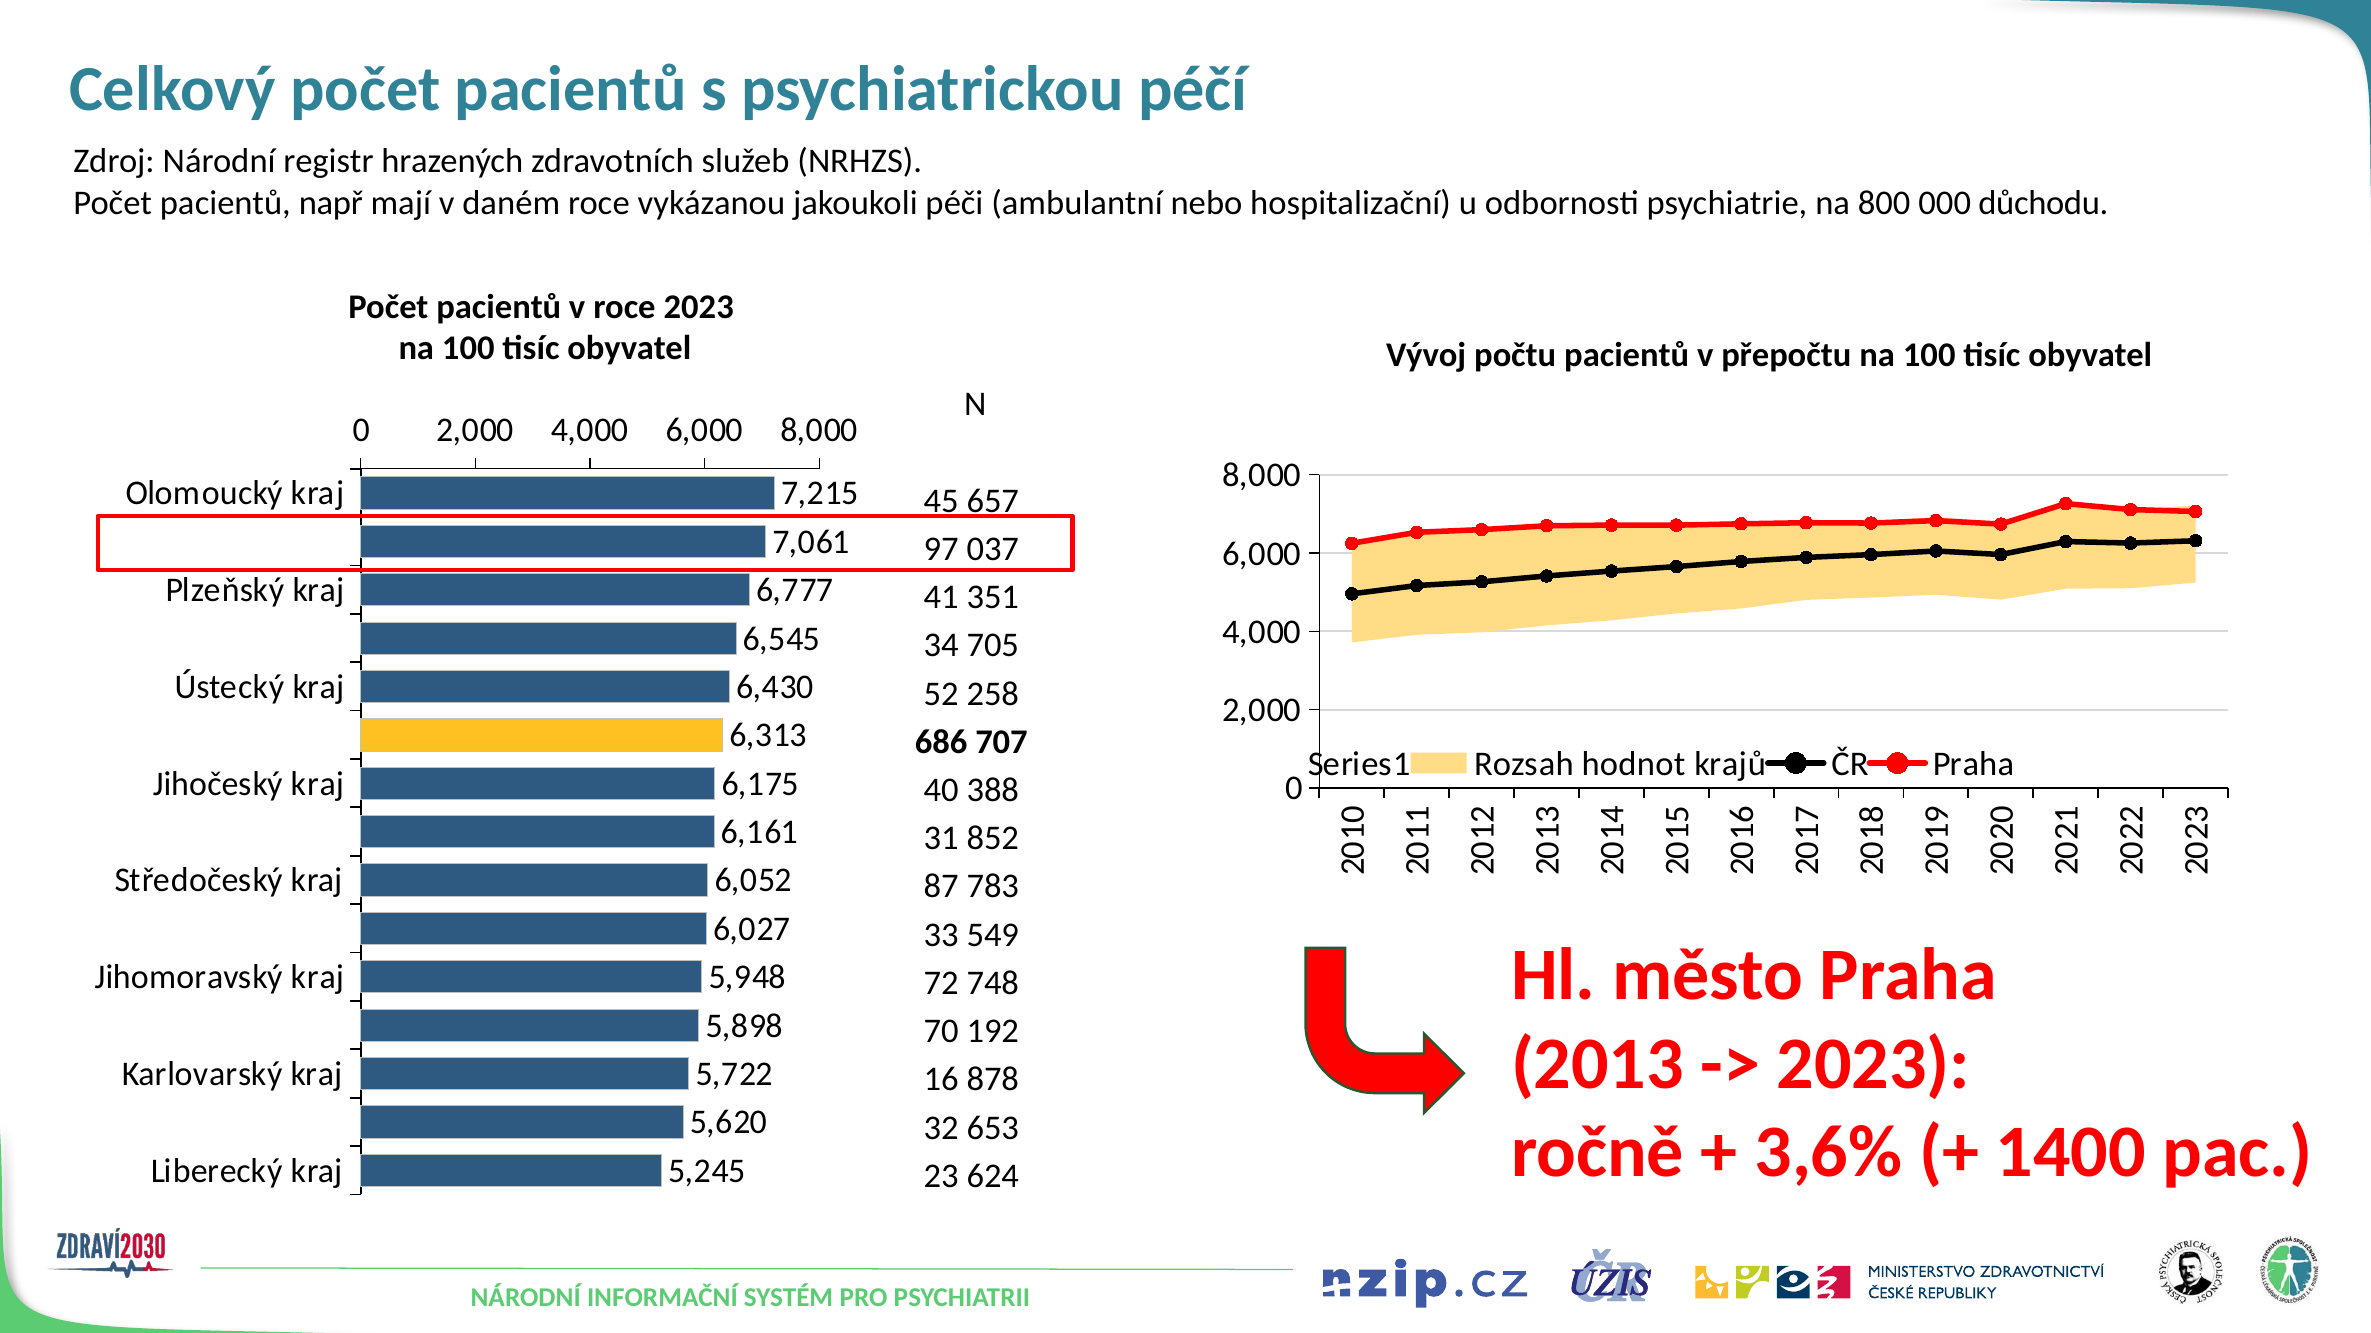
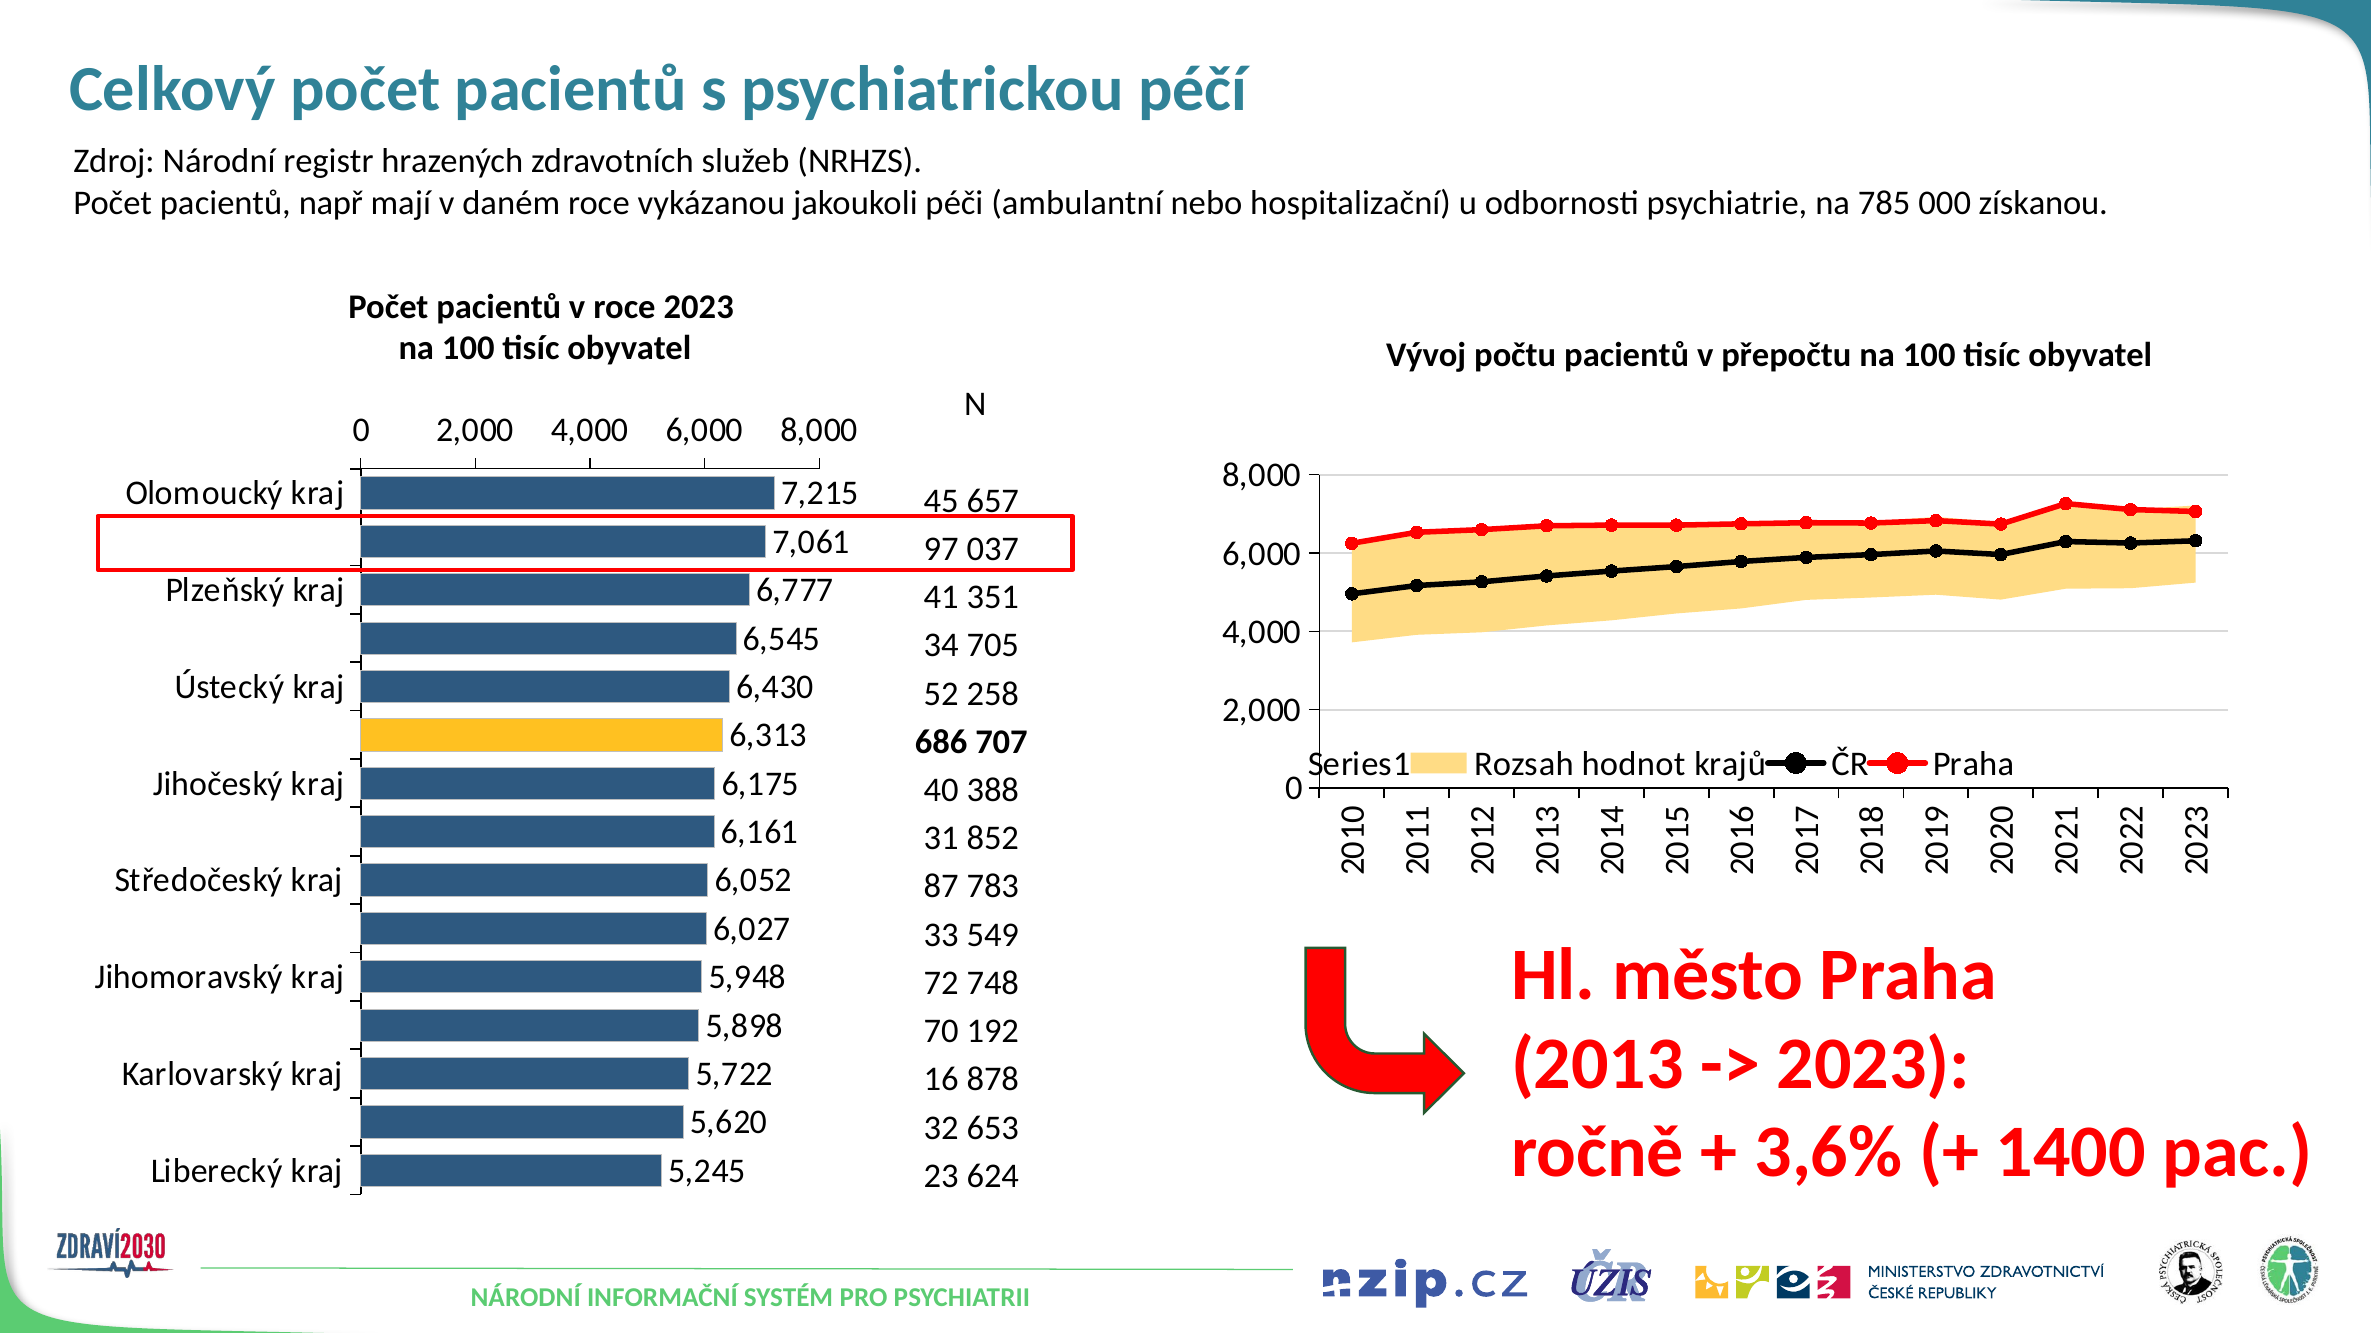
800: 800 -> 785
důchodu: důchodu -> získanou
